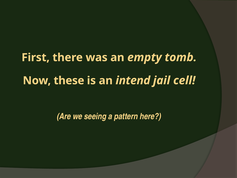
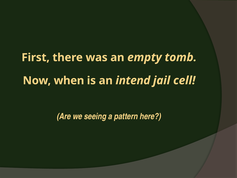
these: these -> when
